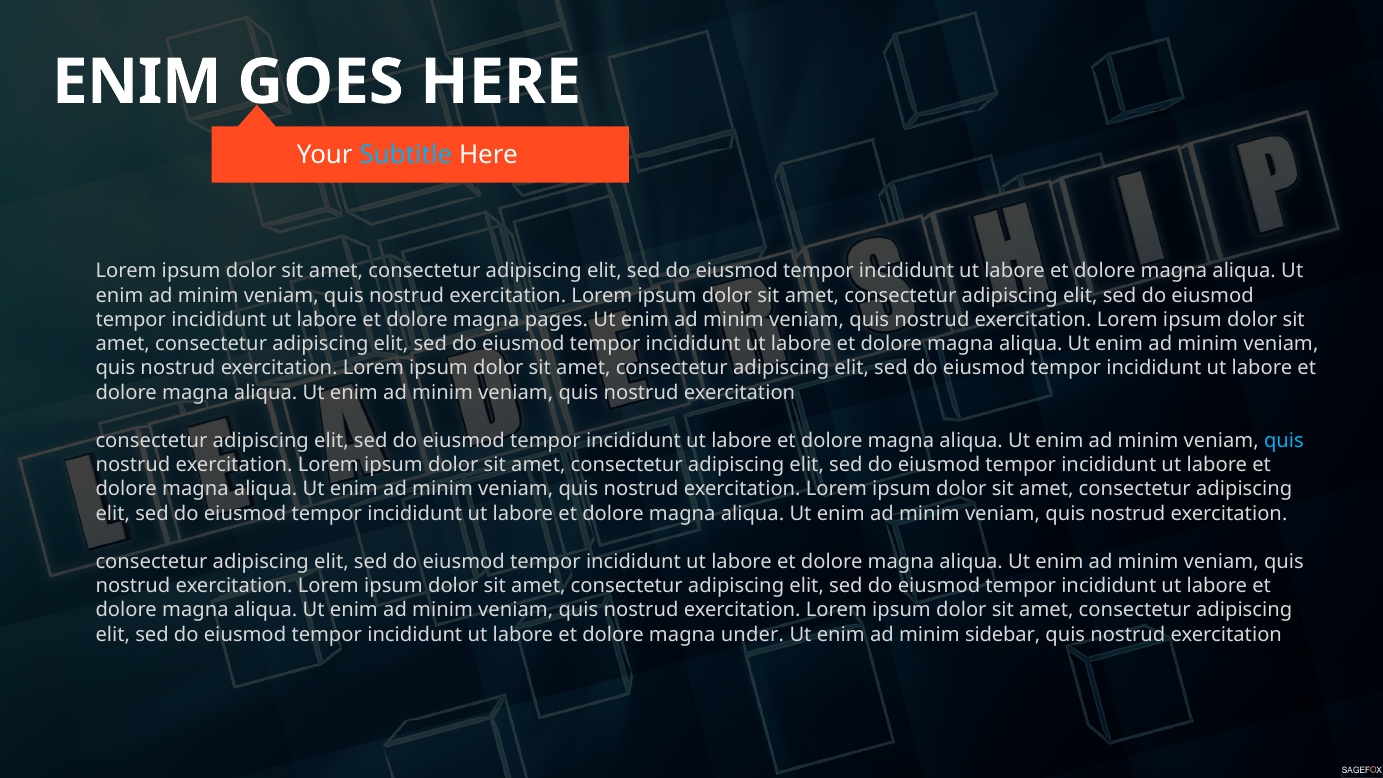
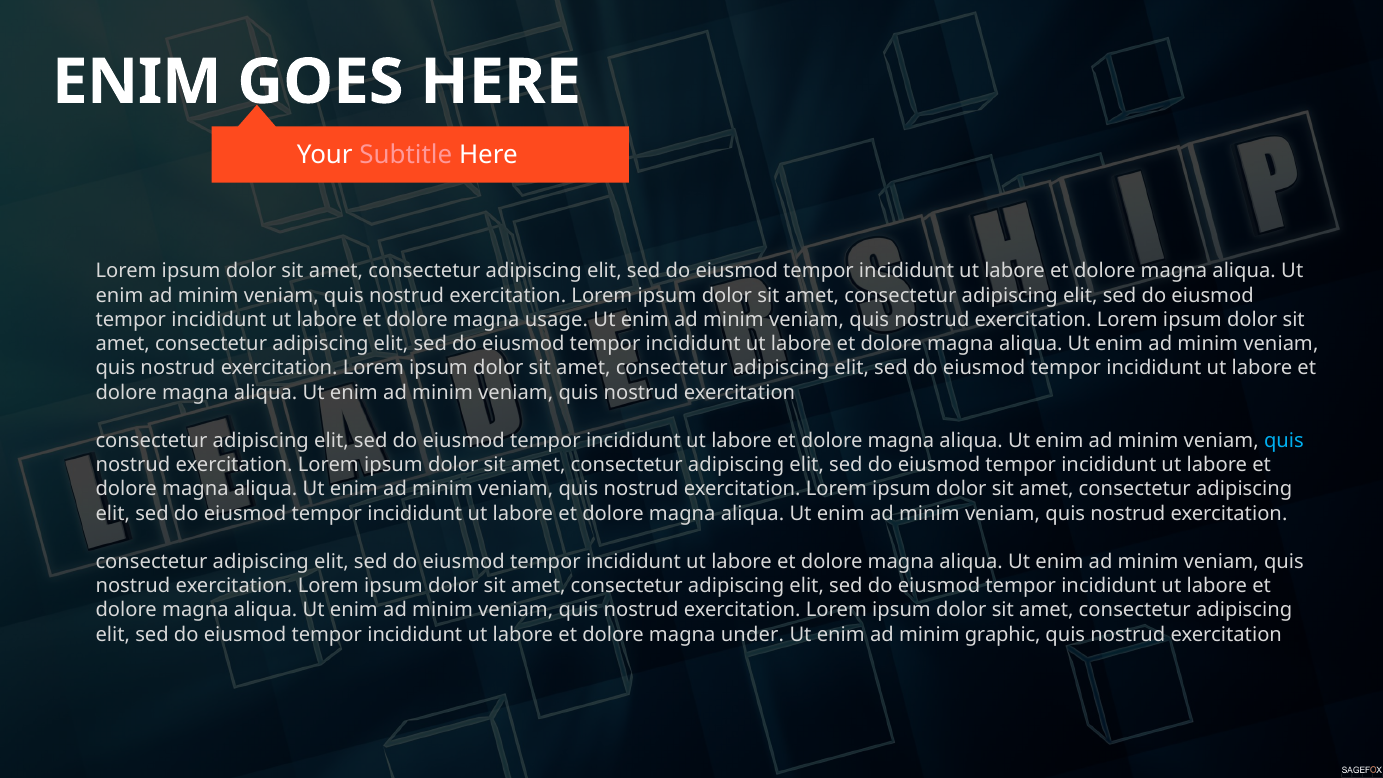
Subtitle colour: light blue -> pink
pages: pages -> usage
sidebar: sidebar -> graphic
